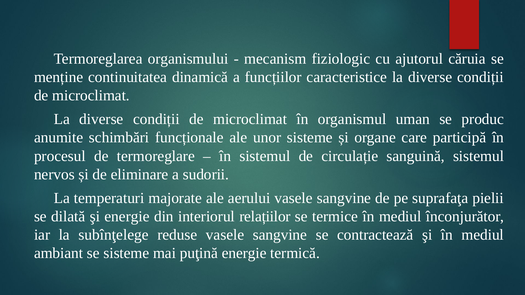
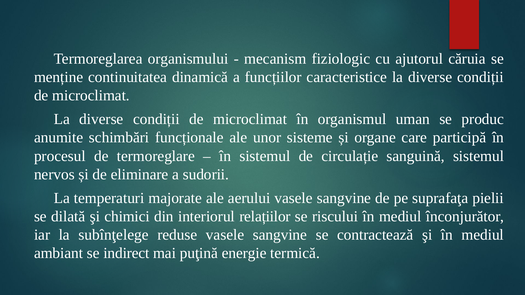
şi energie: energie -> chimici
termice: termice -> riscului
se sisteme: sisteme -> indirect
